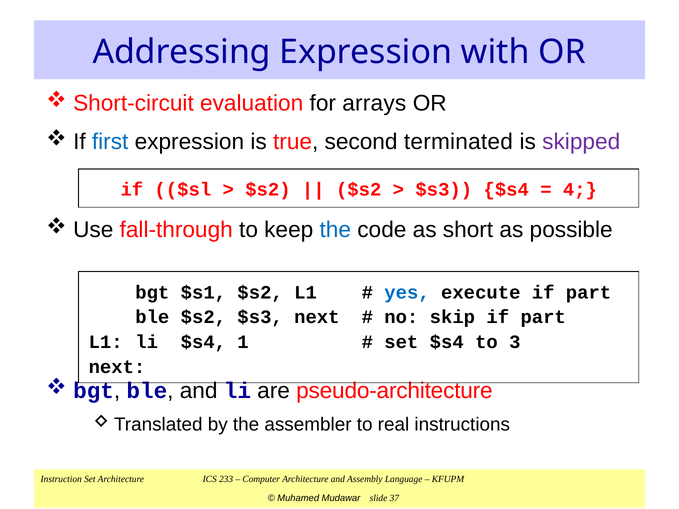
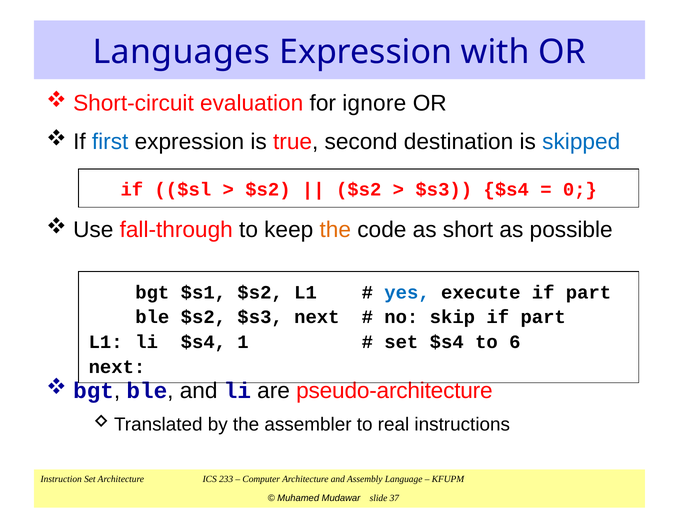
Addressing: Addressing -> Languages
arrays: arrays -> ignore
terminated: terminated -> destination
skipped colour: purple -> blue
4: 4 -> 0
the at (335, 230) colour: blue -> orange
3: 3 -> 6
